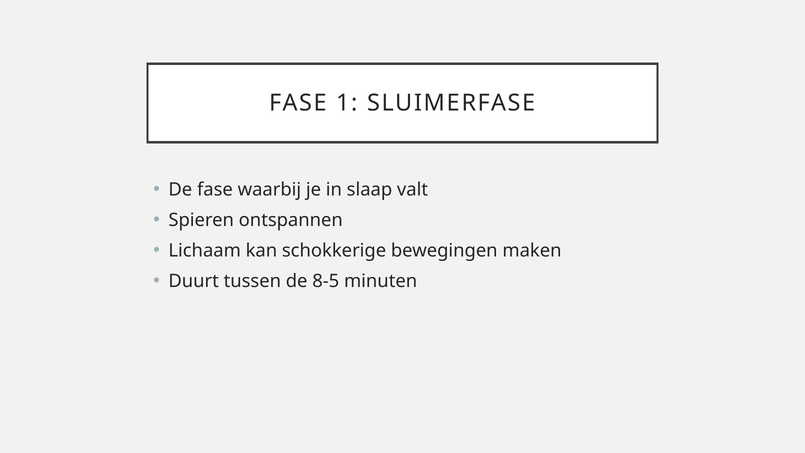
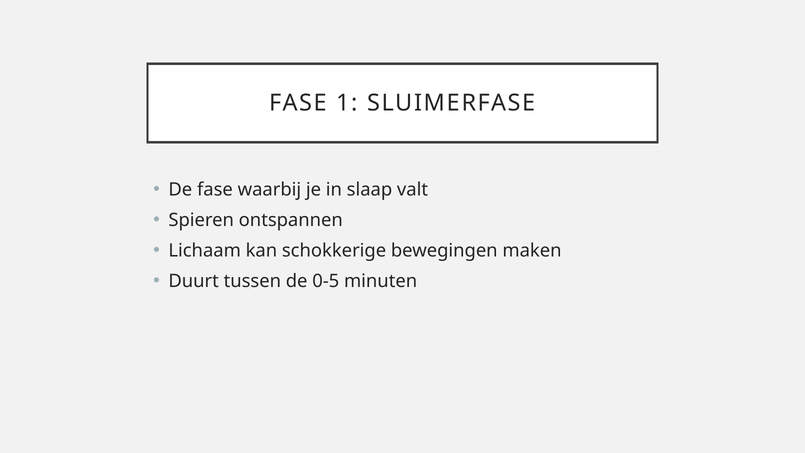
8-5: 8-5 -> 0-5
